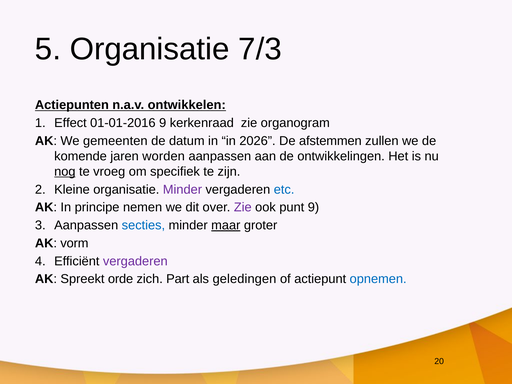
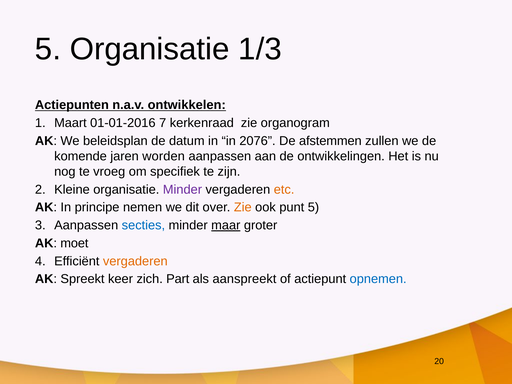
7/3: 7/3 -> 1/3
Effect: Effect -> Maart
01-01-2016 9: 9 -> 7
gemeenten: gemeenten -> beleidsplan
2026: 2026 -> 2076
nog underline: present -> none
etc colour: blue -> orange
Zie at (243, 207) colour: purple -> orange
punt 9: 9 -> 5
vorm: vorm -> moet
vergaderen at (135, 261) colour: purple -> orange
orde: orde -> keer
geledingen: geledingen -> aanspreekt
